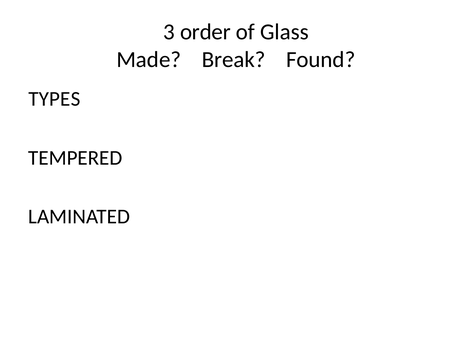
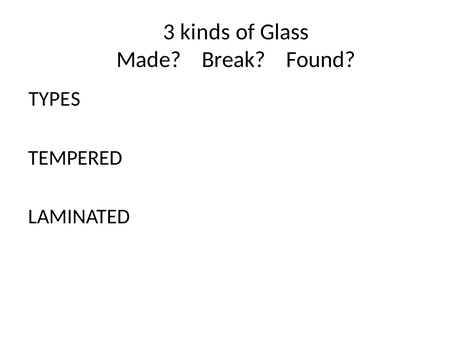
order: order -> kinds
